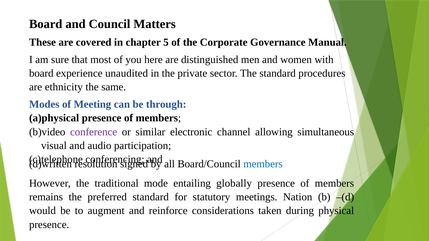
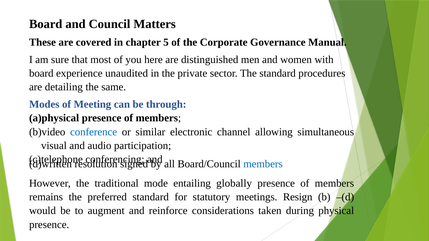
ethnicity: ethnicity -> detailing
conference colour: purple -> blue
Nation: Nation -> Resign
